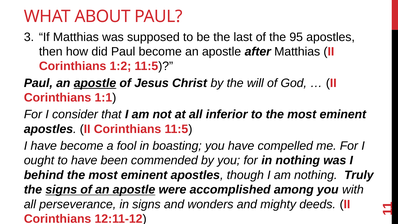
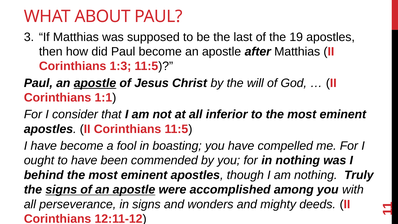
95: 95 -> 19
1:2: 1:2 -> 1:3
